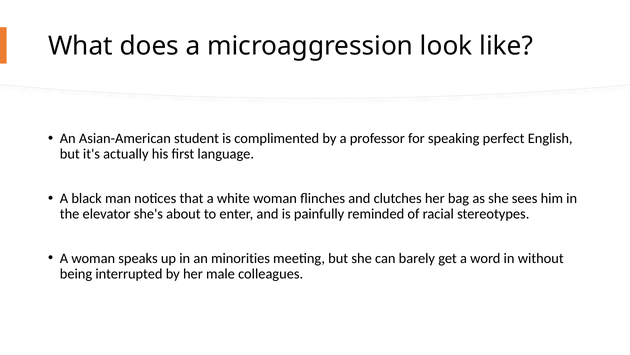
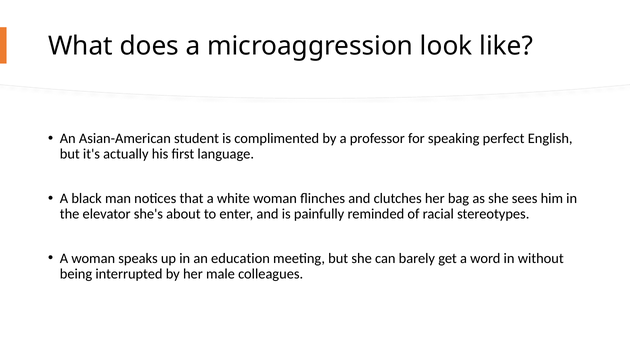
minorities: minorities -> education
